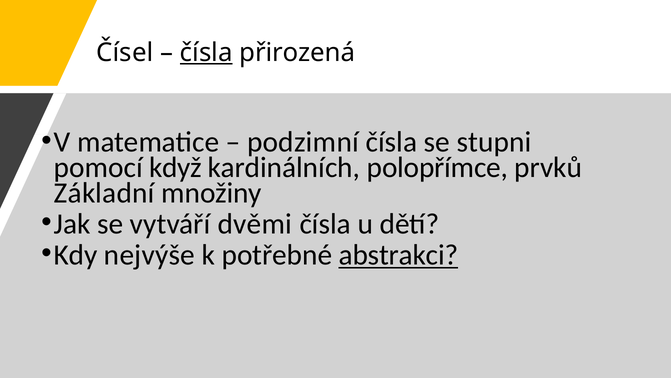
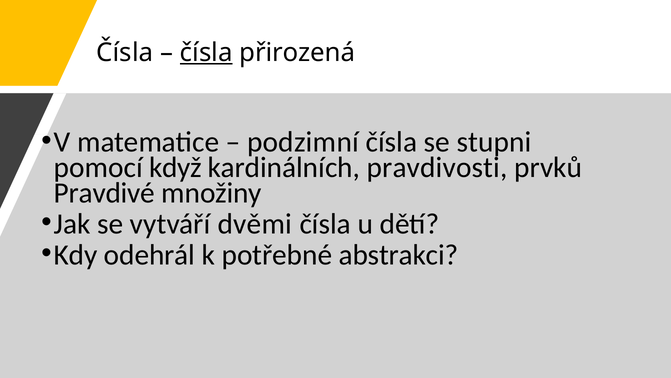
Čísel at (125, 53): Čísel -> Čísla
polopřímce: polopřímce -> pravdivosti
Základní: Základní -> Pravdivé
nejvýše: nejvýše -> odehrál
abstrakci underline: present -> none
